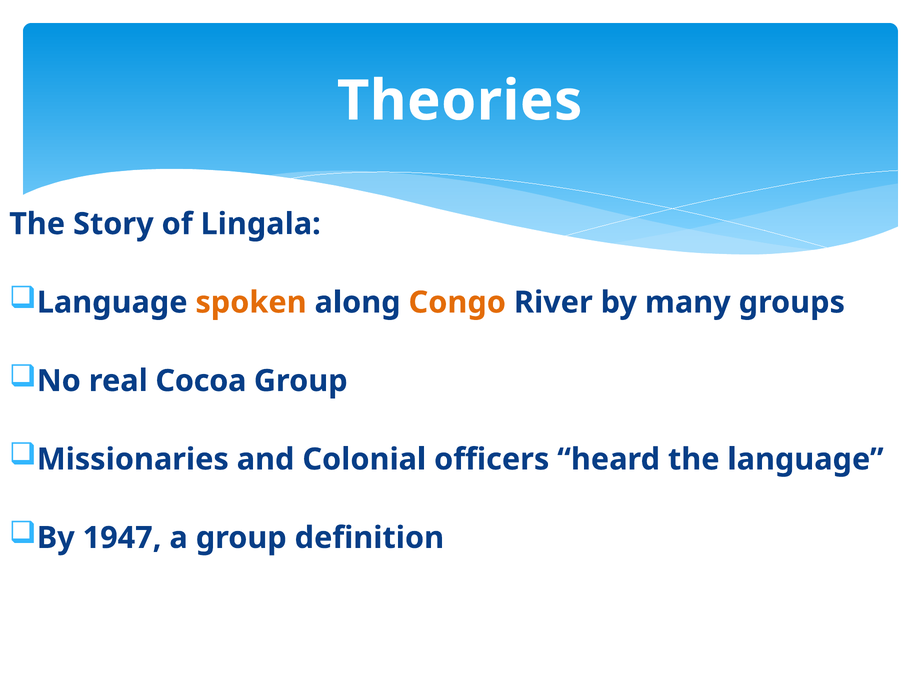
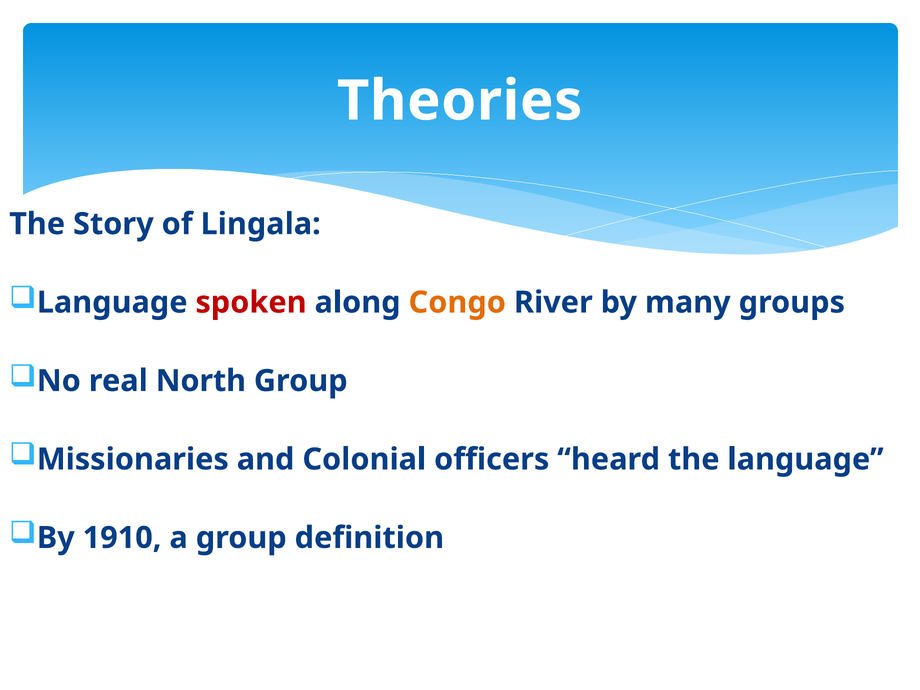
spoken colour: orange -> red
Cocoa: Cocoa -> North
1947: 1947 -> 1910
